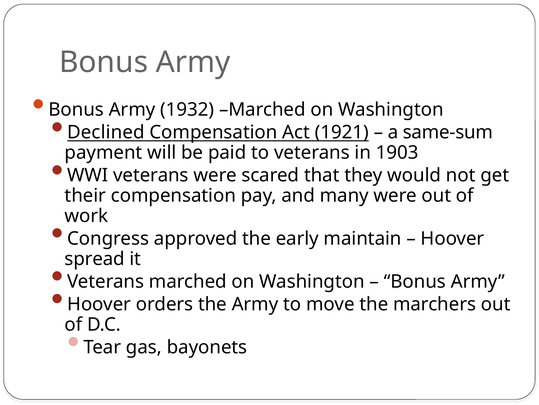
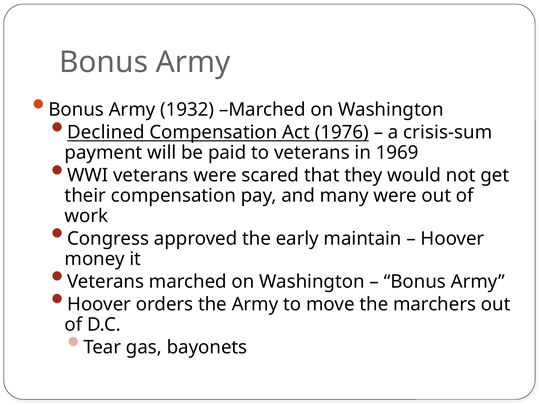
1921: 1921 -> 1976
same-sum: same-sum -> crisis-sum
1903: 1903 -> 1969
spread: spread -> money
